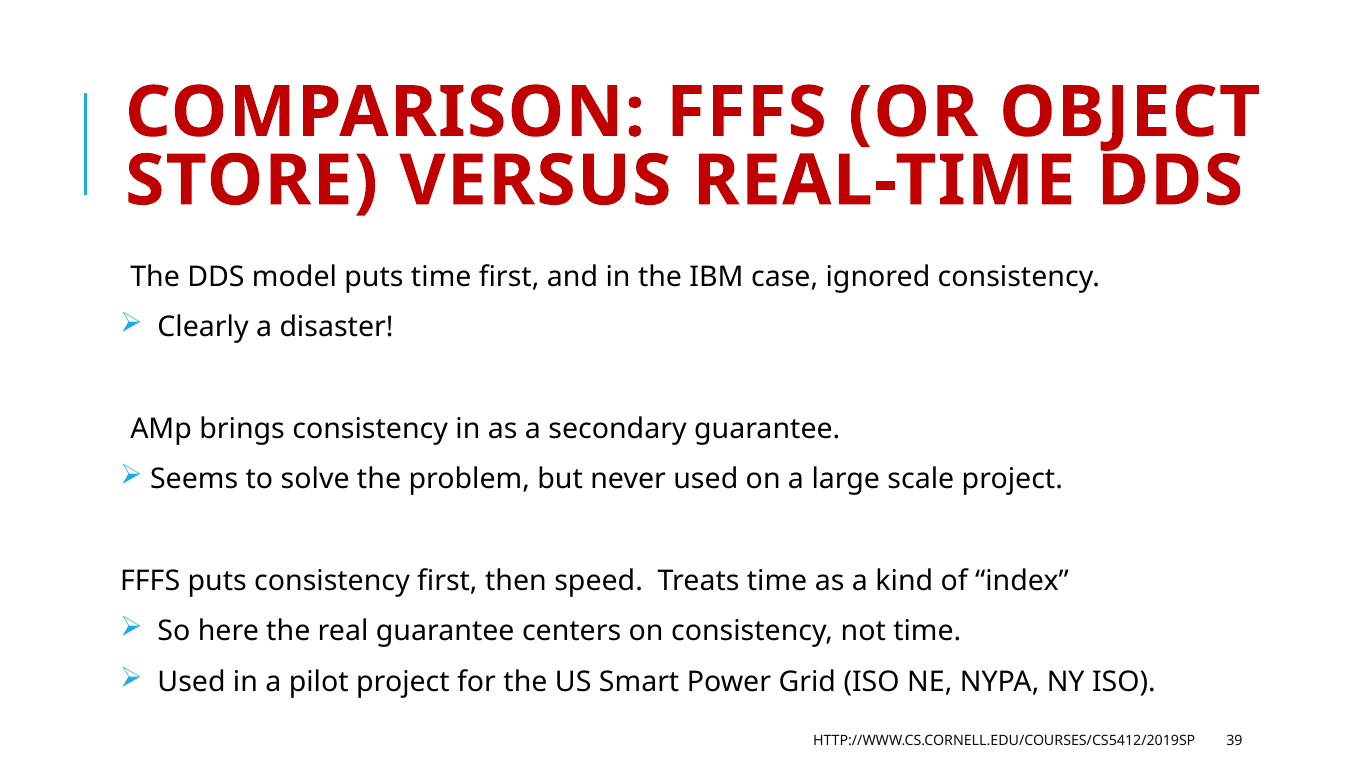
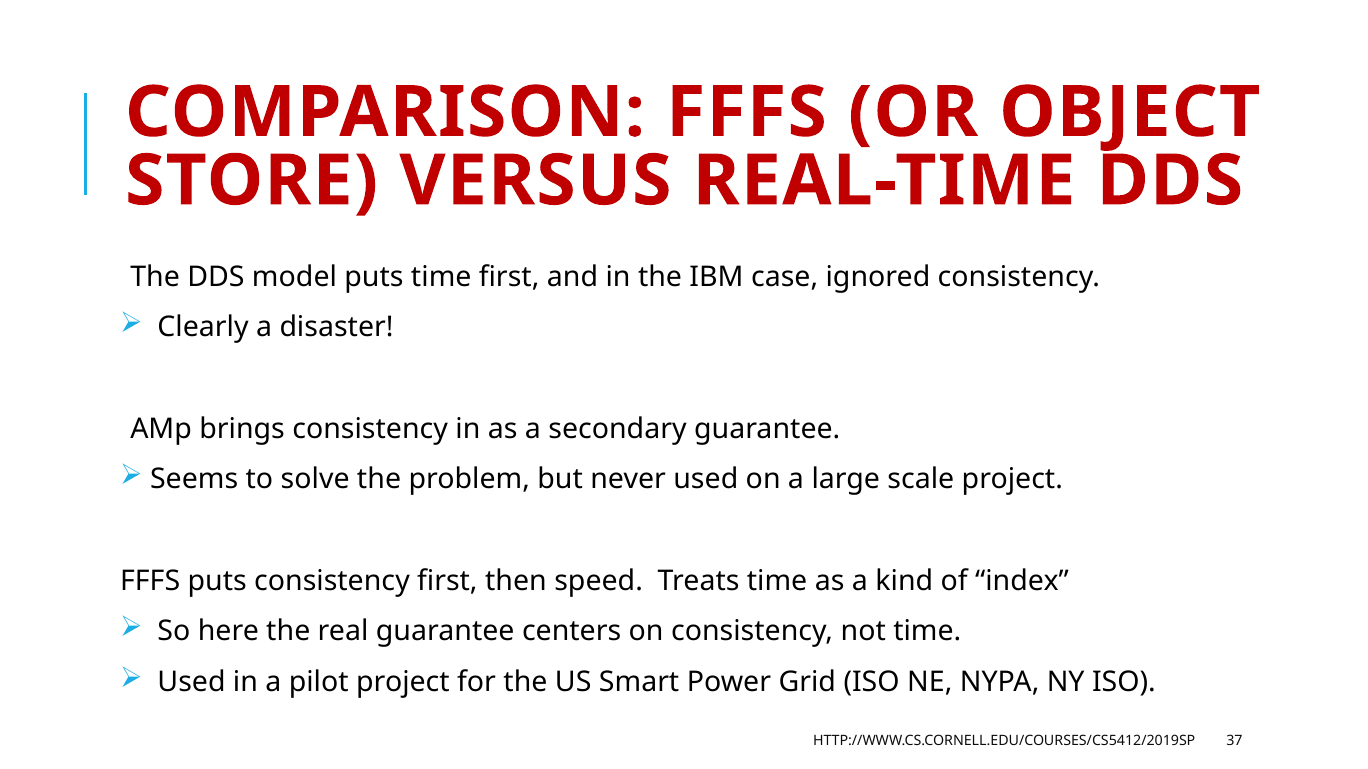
39: 39 -> 37
